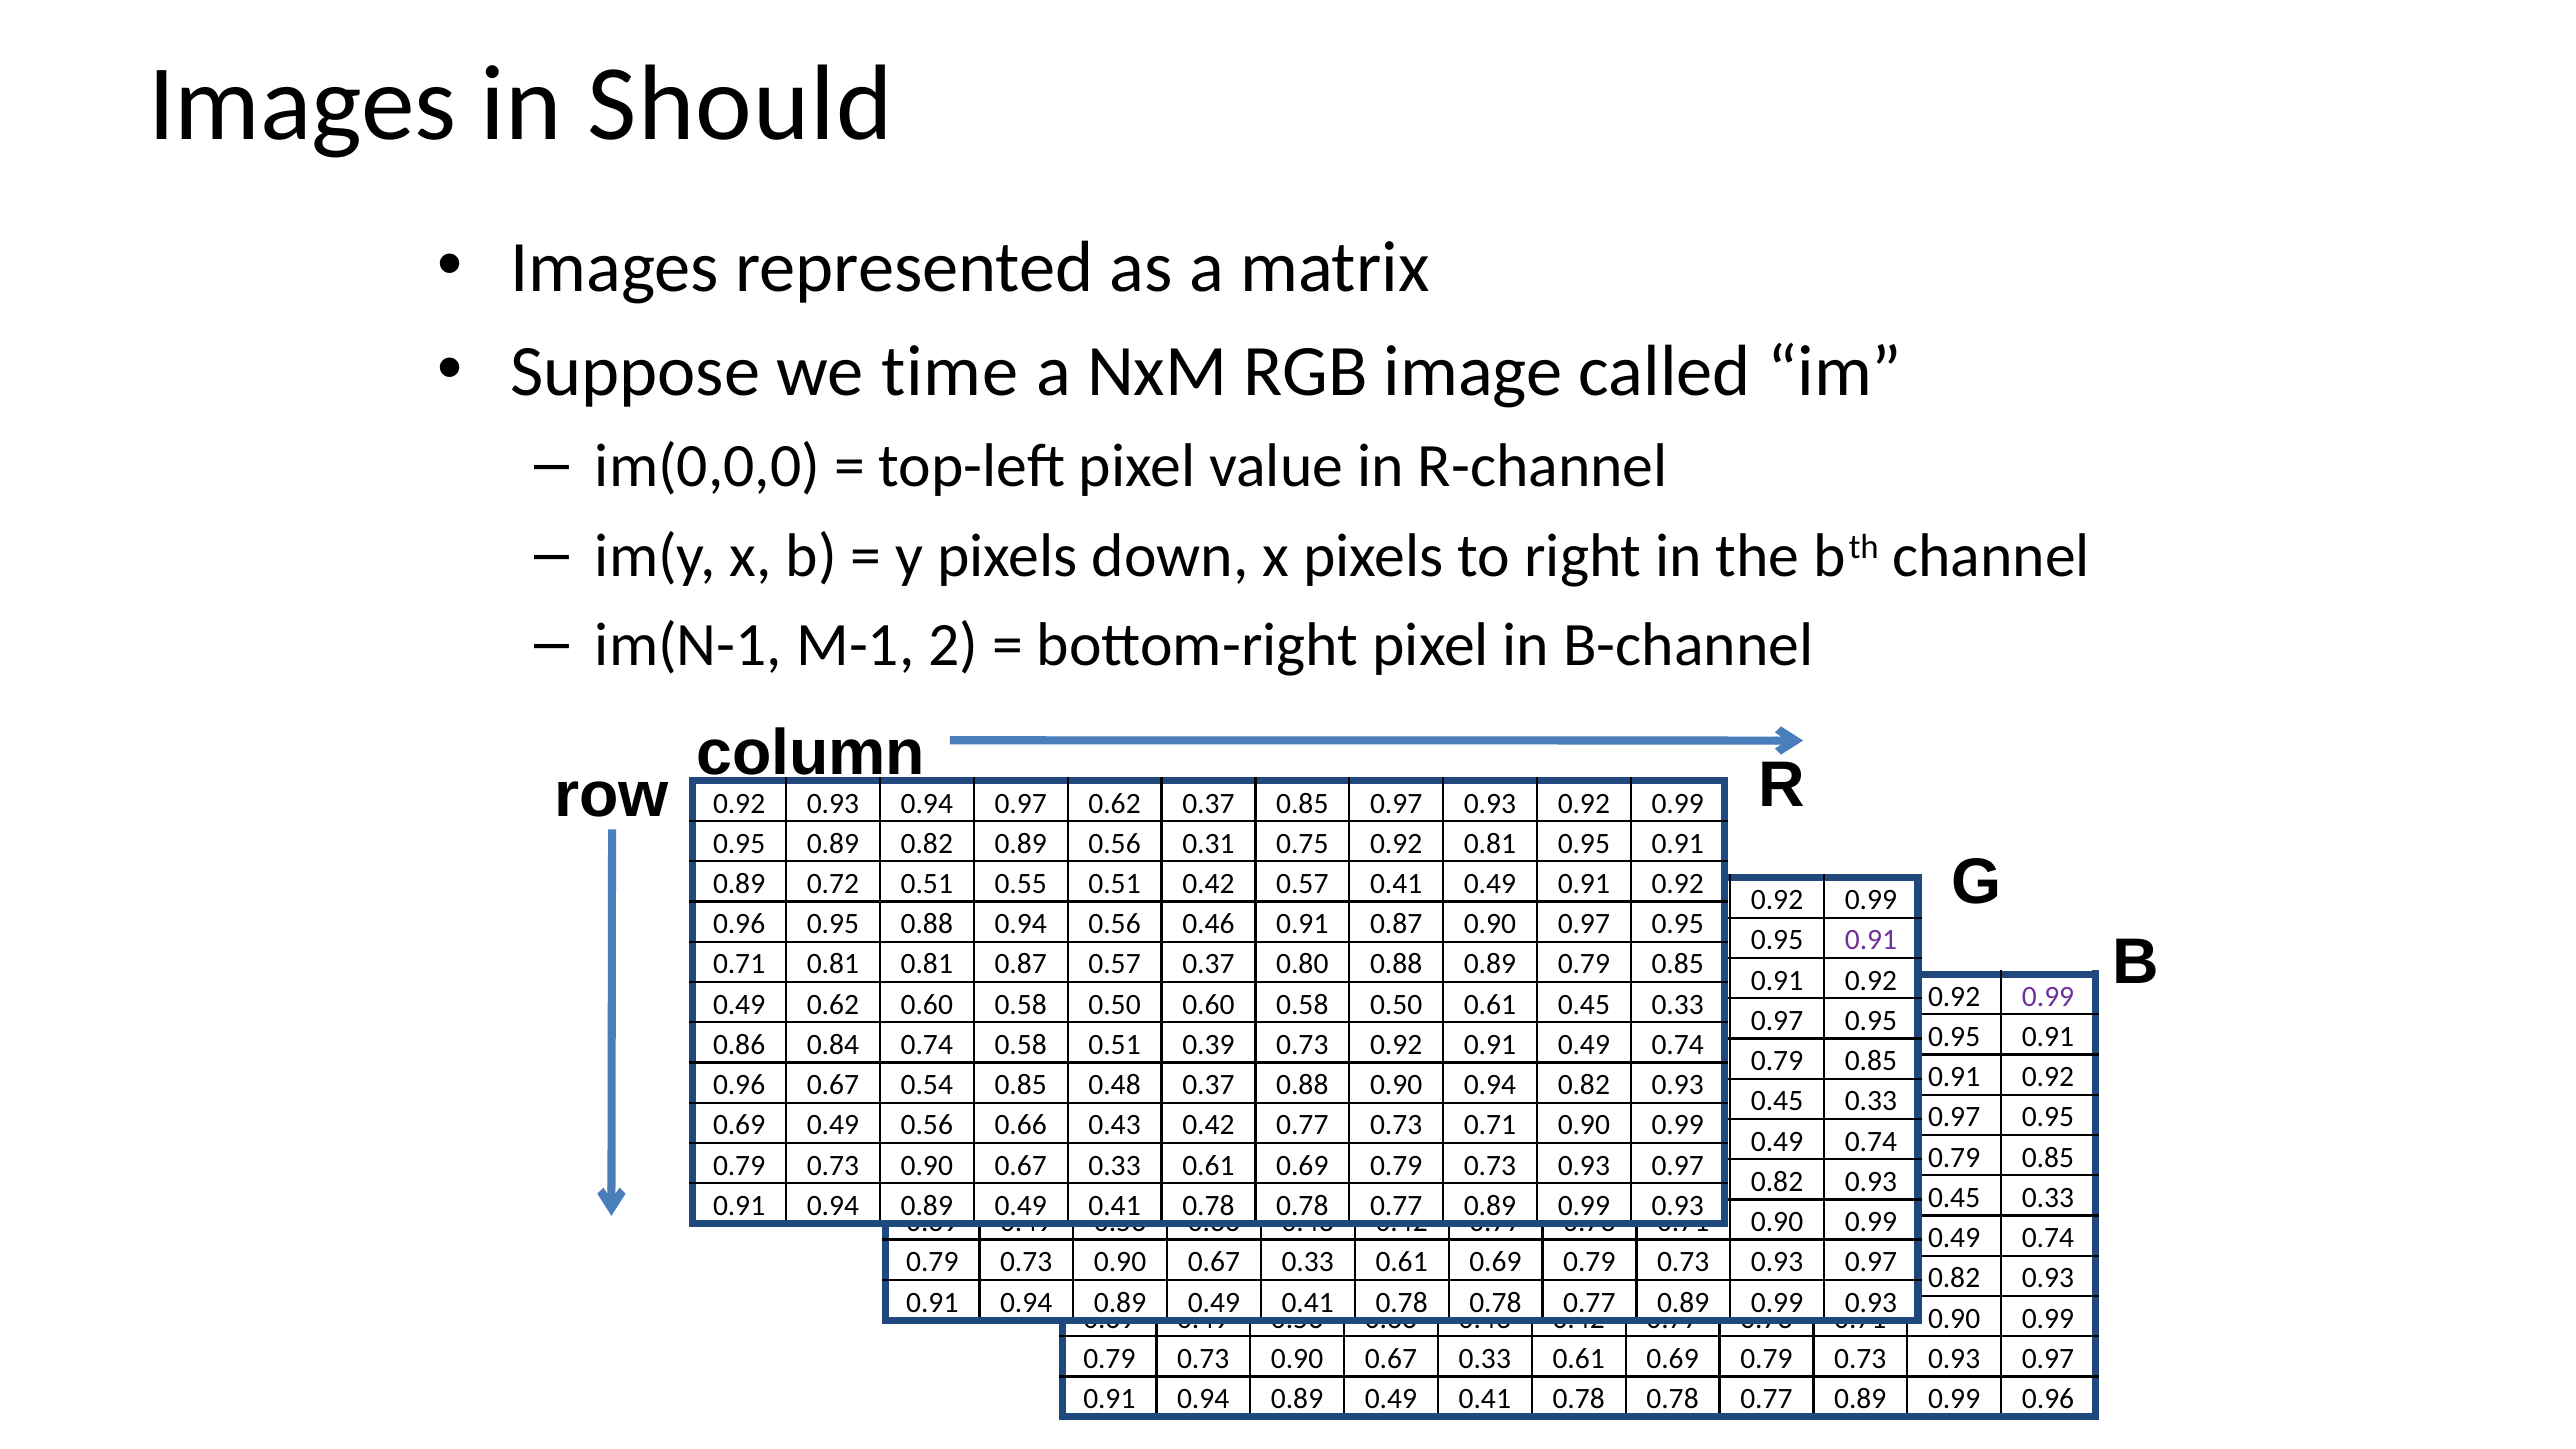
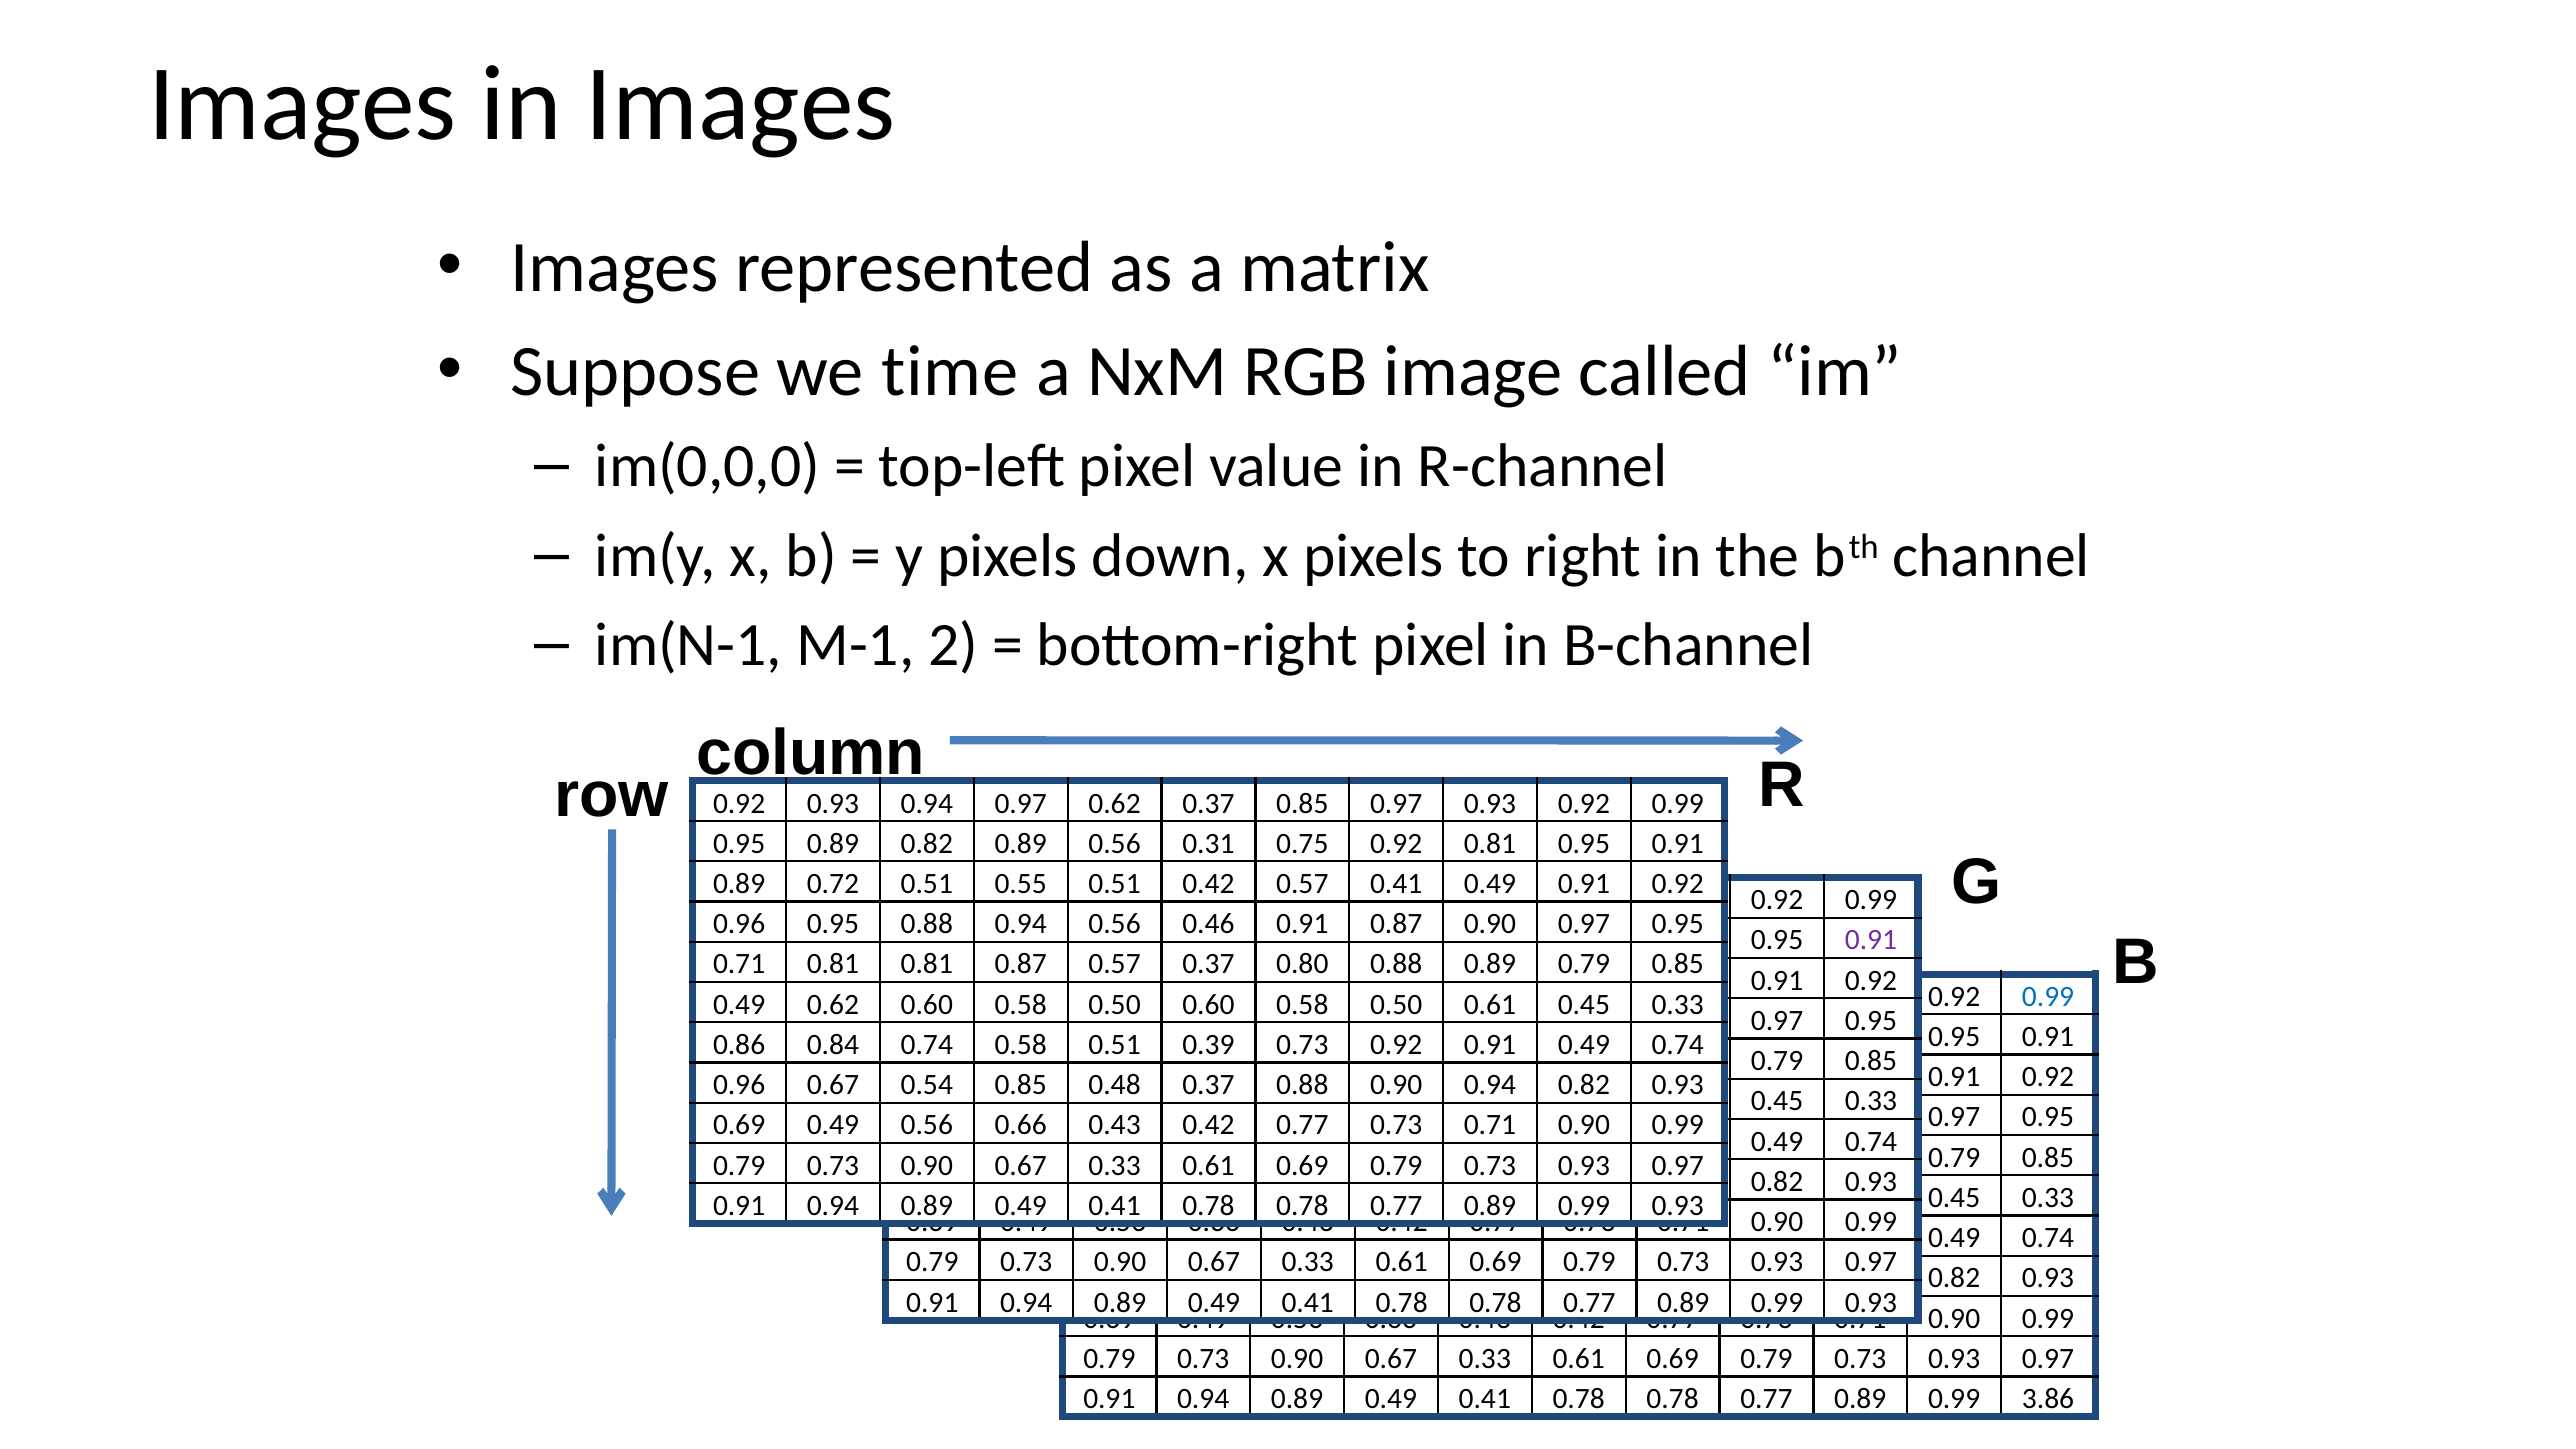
in Should: Should -> Images
0.99 at (2048, 996) colour: purple -> blue
0.99 0.96: 0.96 -> 3.86
